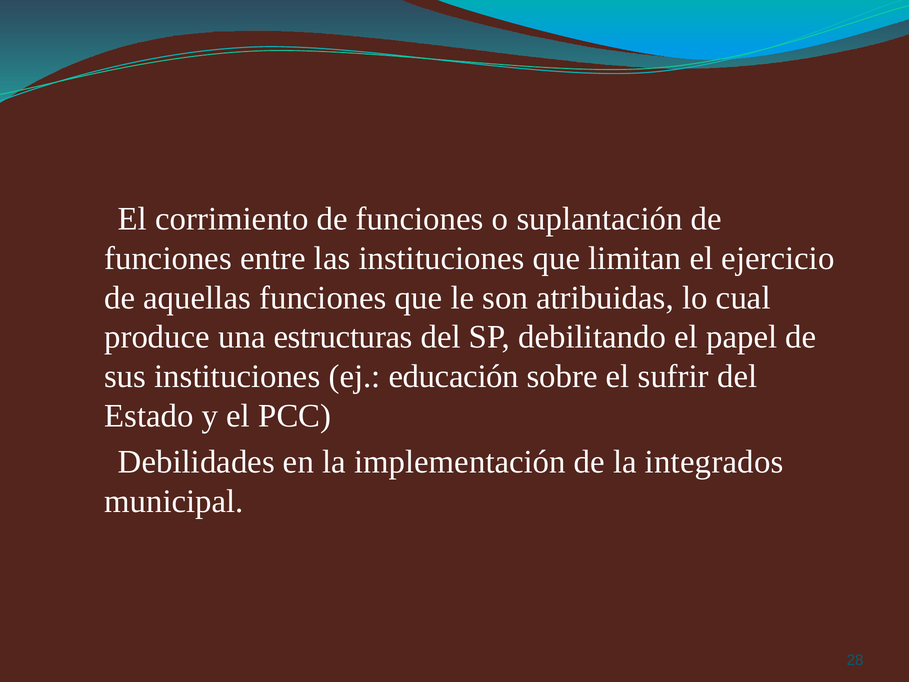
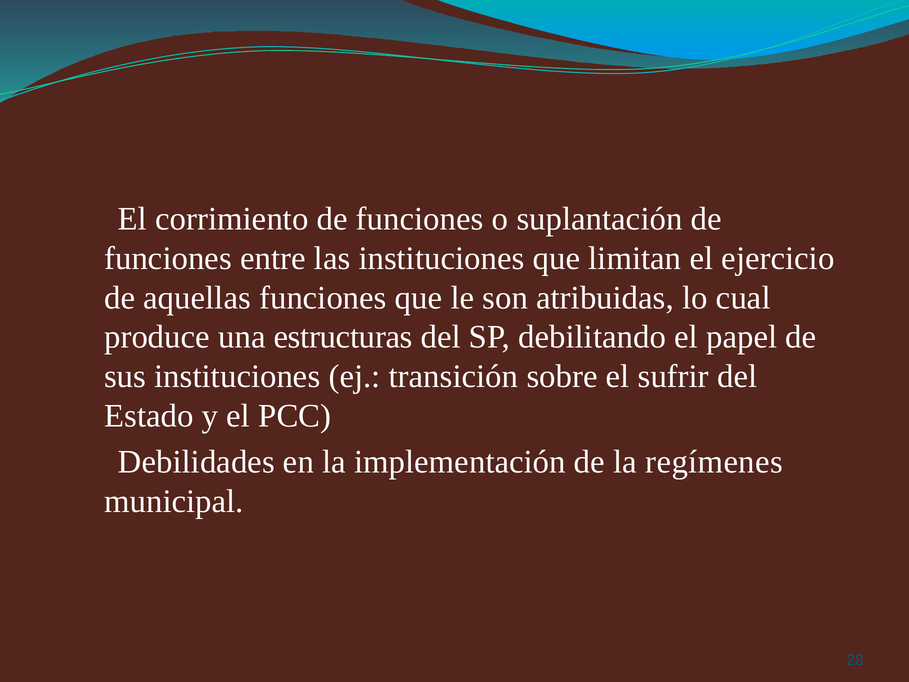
educación: educación -> transición
integrados: integrados -> regímenes
